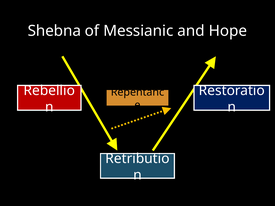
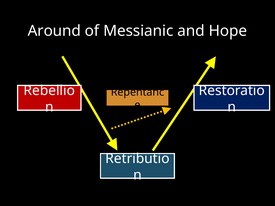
Shebna: Shebna -> Around
